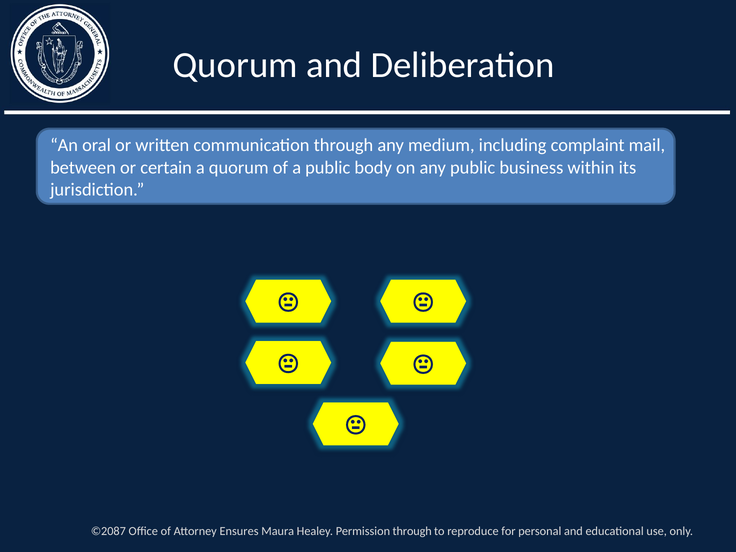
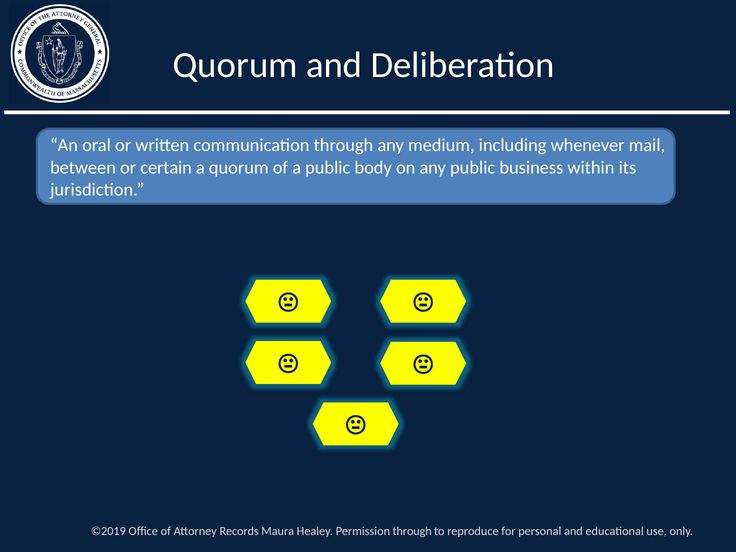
complaint: complaint -> whenever
©2087: ©2087 -> ©2019
Ensures: Ensures -> Records
